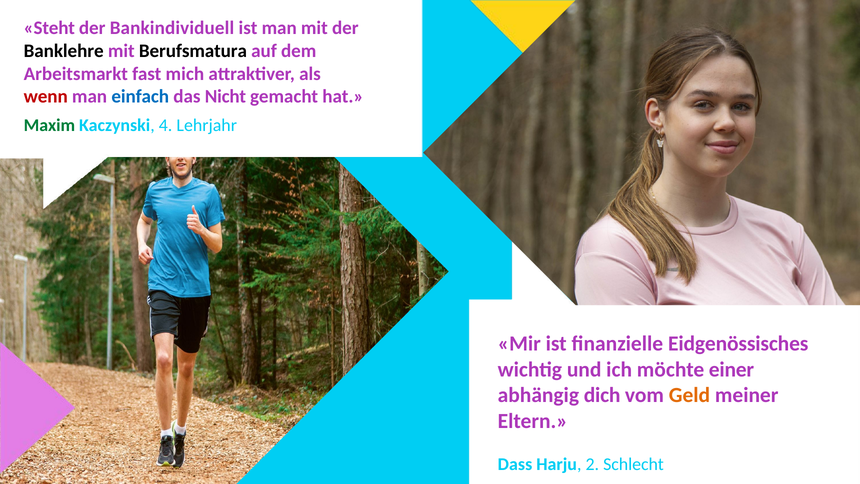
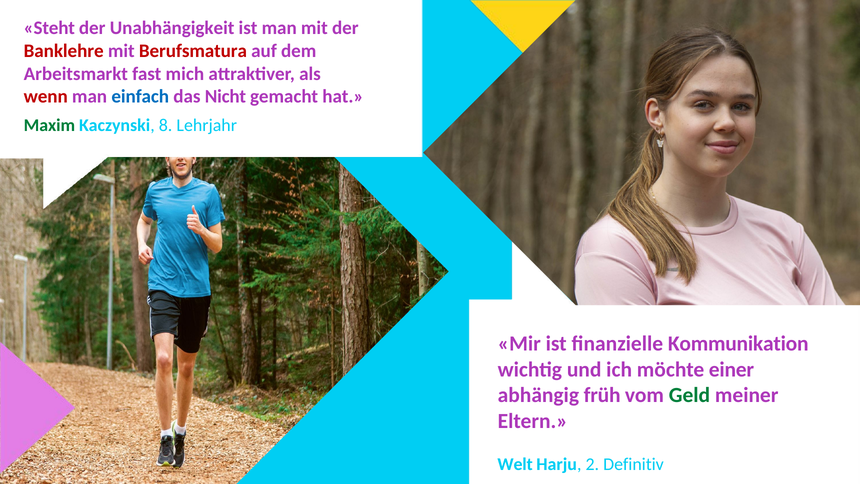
Bankindividuell: Bankindividuell -> Unabhängigkeit
Banklehre colour: black -> red
Berufsmatura colour: black -> red
4: 4 -> 8
Eidgenössisches: Eidgenössisches -> Kommunikation
dich: dich -> früh
Geld colour: orange -> green
Dass: Dass -> Welt
Schlecht: Schlecht -> Definitiv
